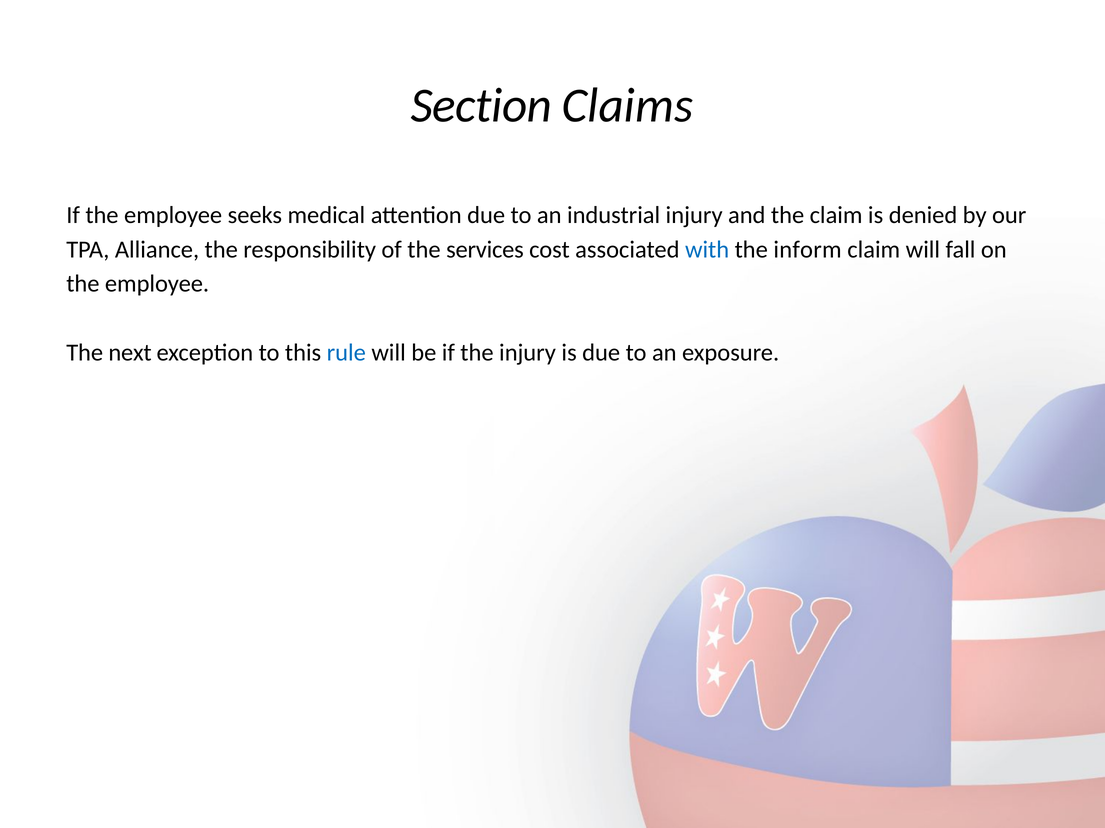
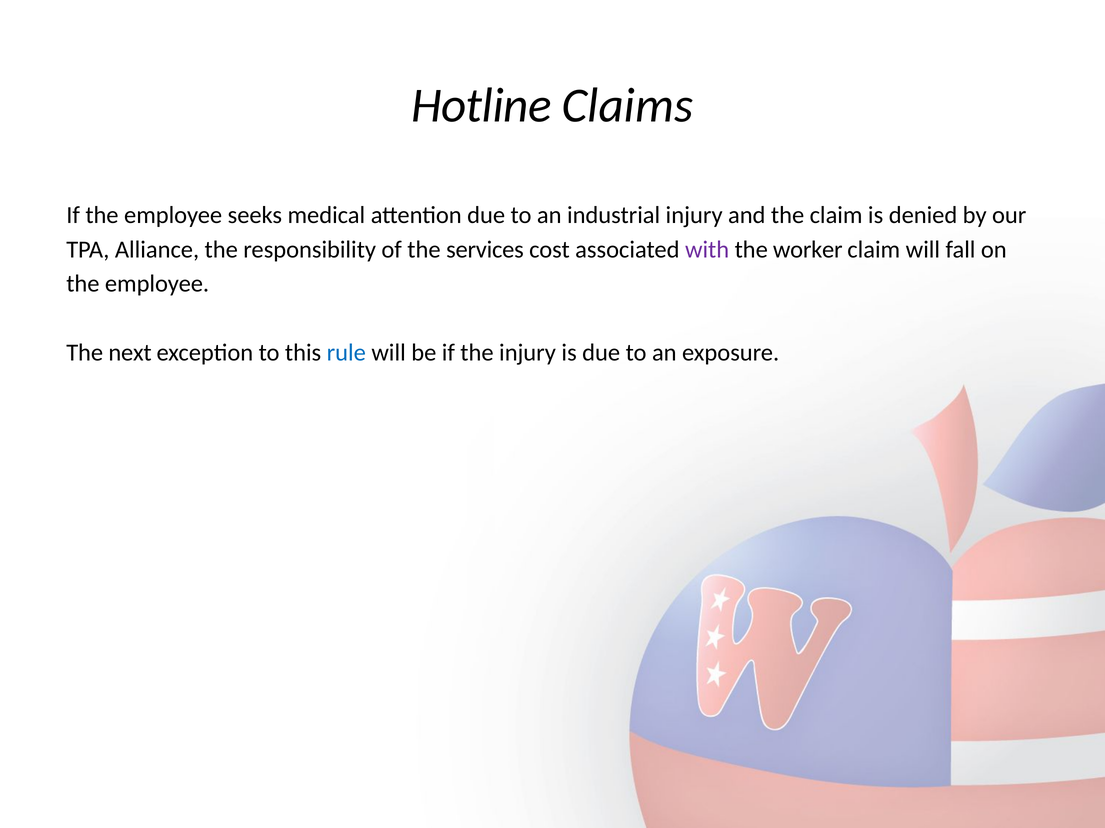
Section: Section -> Hotline
with colour: blue -> purple
inform: inform -> worker
